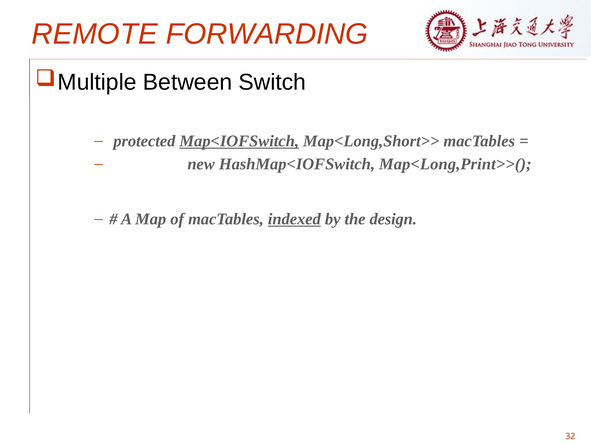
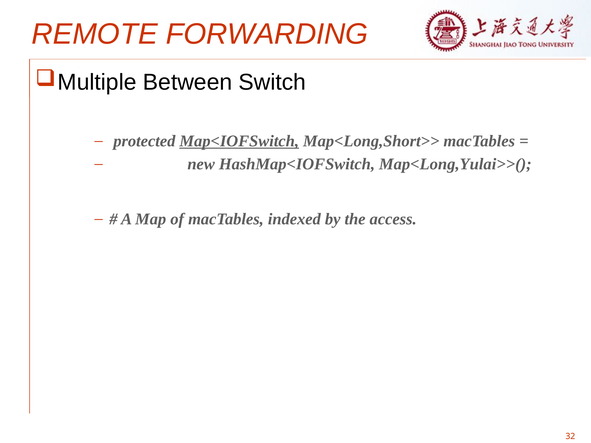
Map<Long,Print>>(: Map<Long,Print>>( -> Map<Long,Yulai>>(
indexed underline: present -> none
design: design -> access
